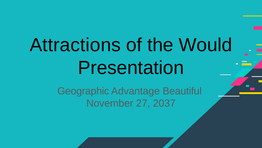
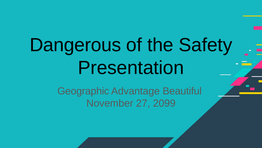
Attractions: Attractions -> Dangerous
Would: Would -> Safety
2037: 2037 -> 2099
